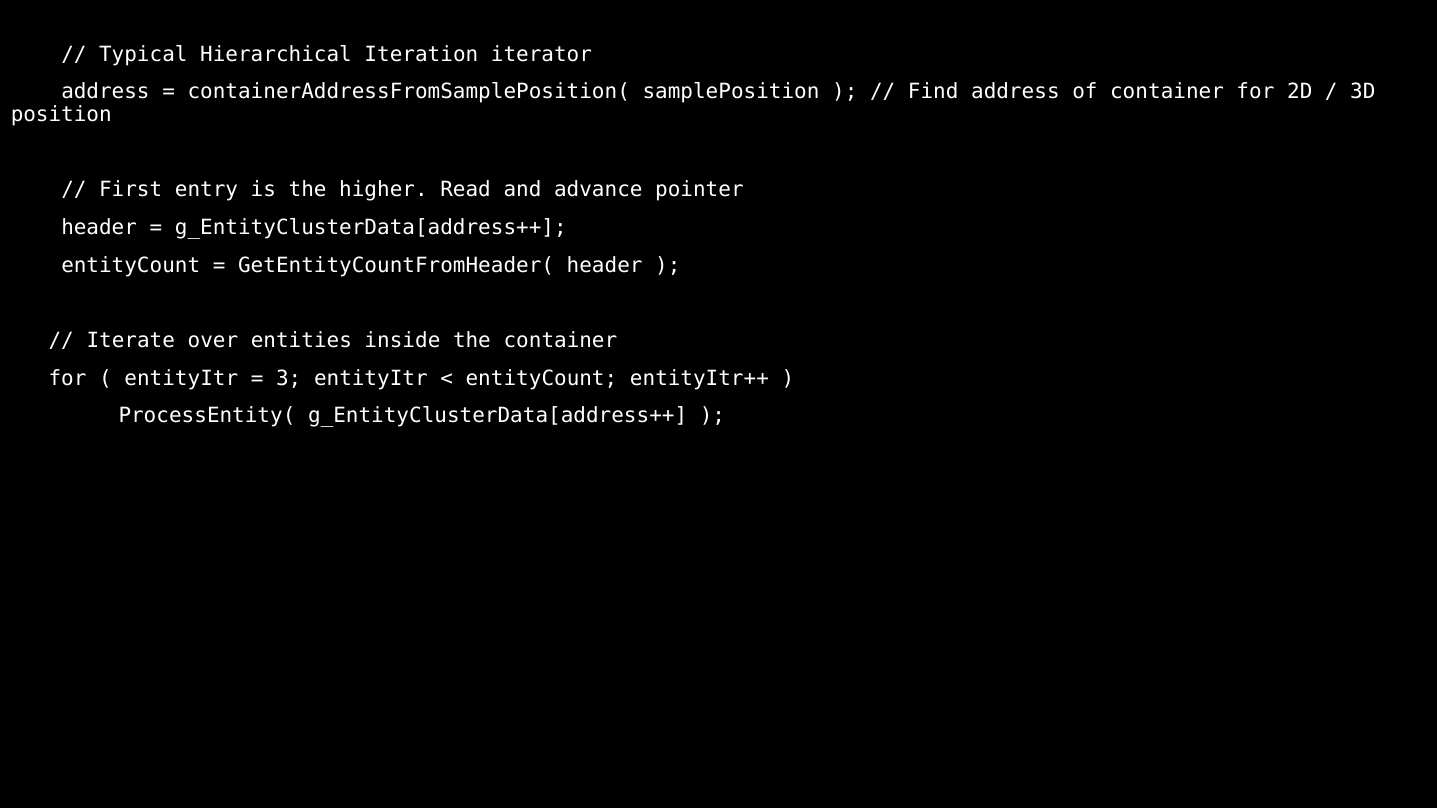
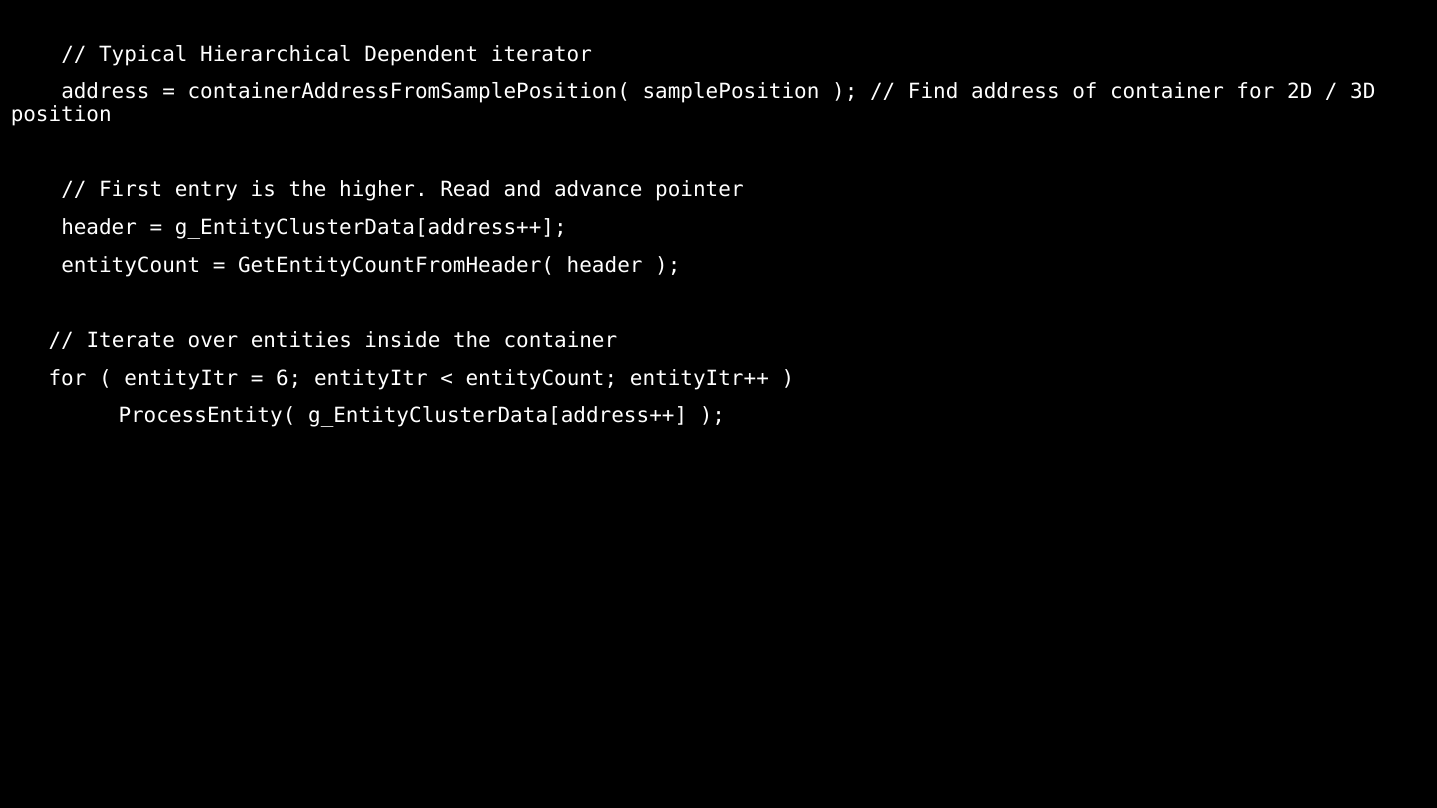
Iteration: Iteration -> Dependent
3: 3 -> 6
